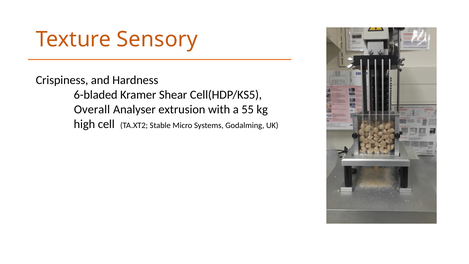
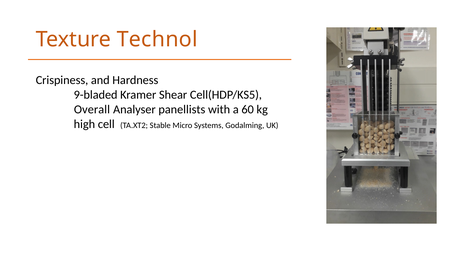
Sensory: Sensory -> Technol
6-bladed: 6-bladed -> 9-bladed
extrusion: extrusion -> panellists
55: 55 -> 60
